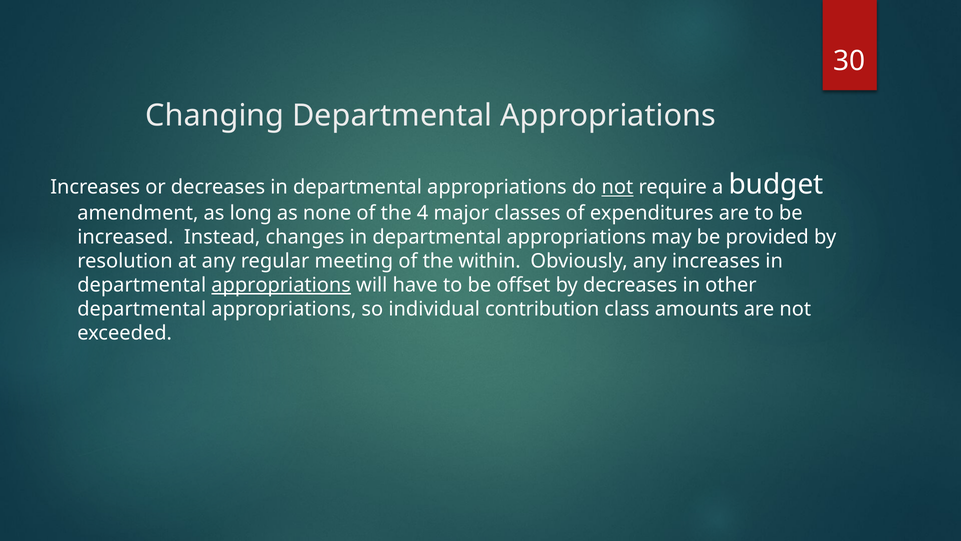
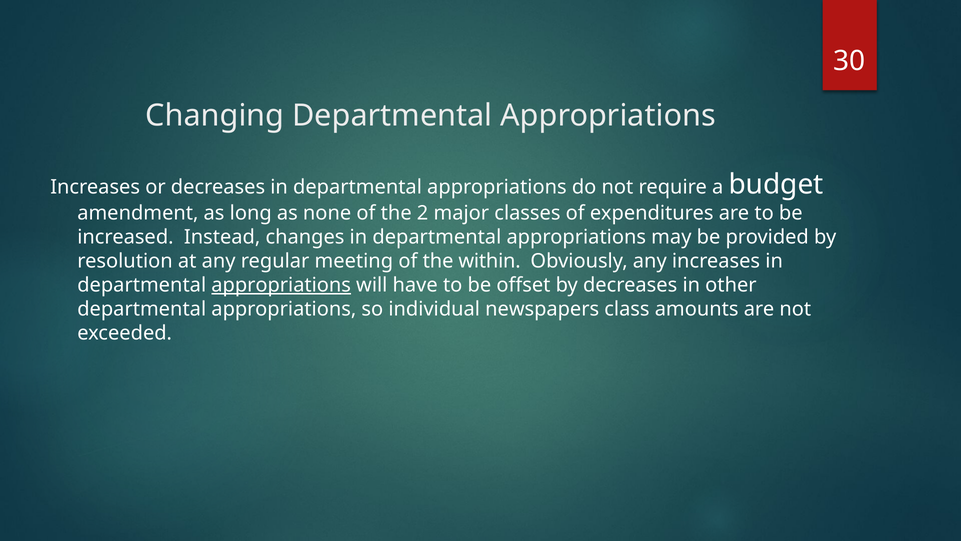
not at (617, 187) underline: present -> none
4: 4 -> 2
contribution: contribution -> newspapers
